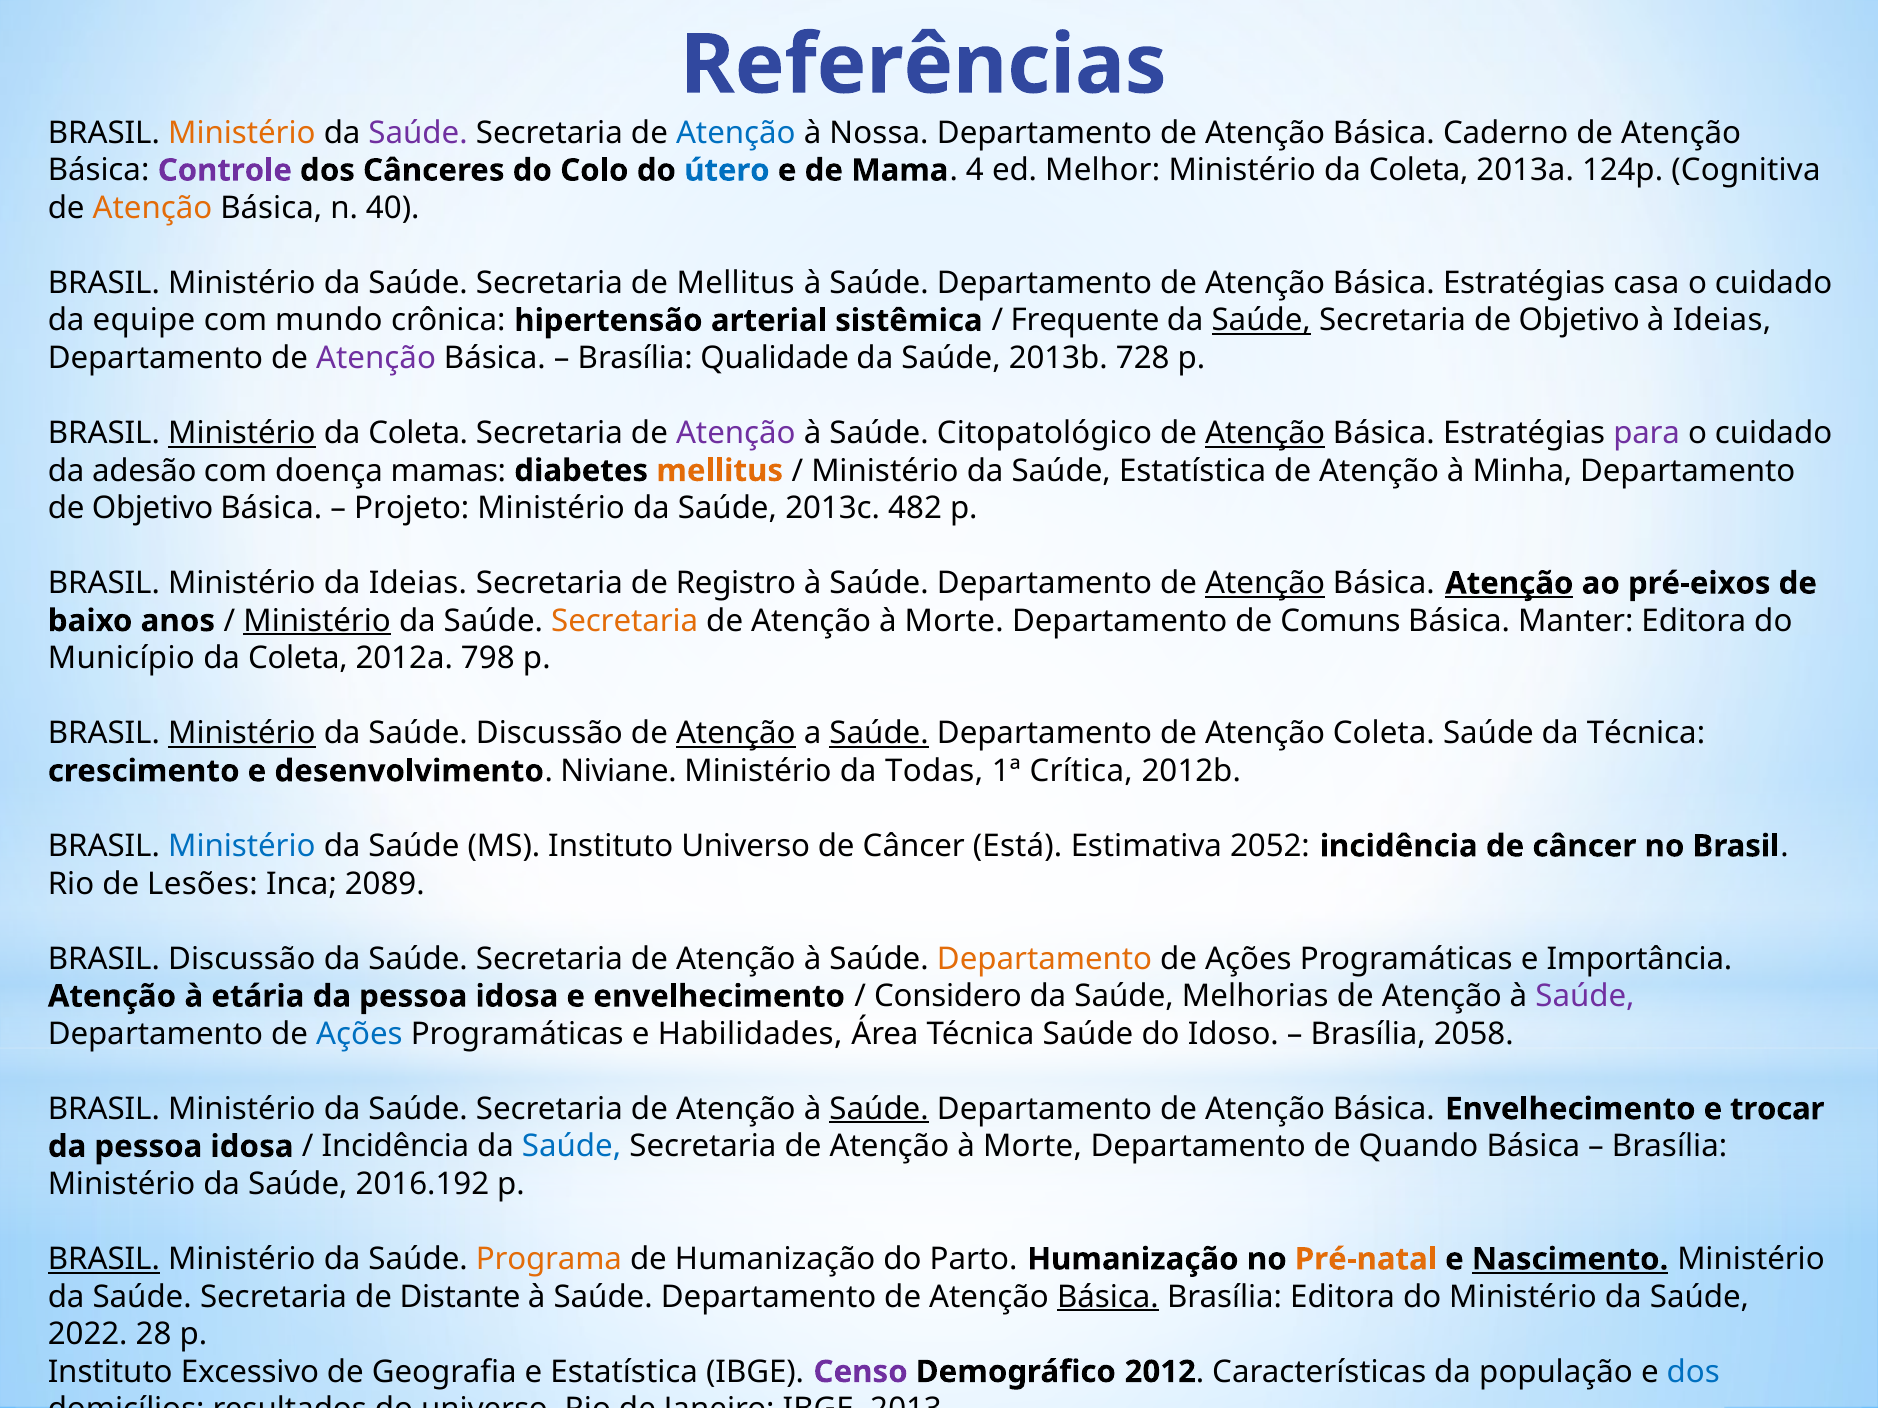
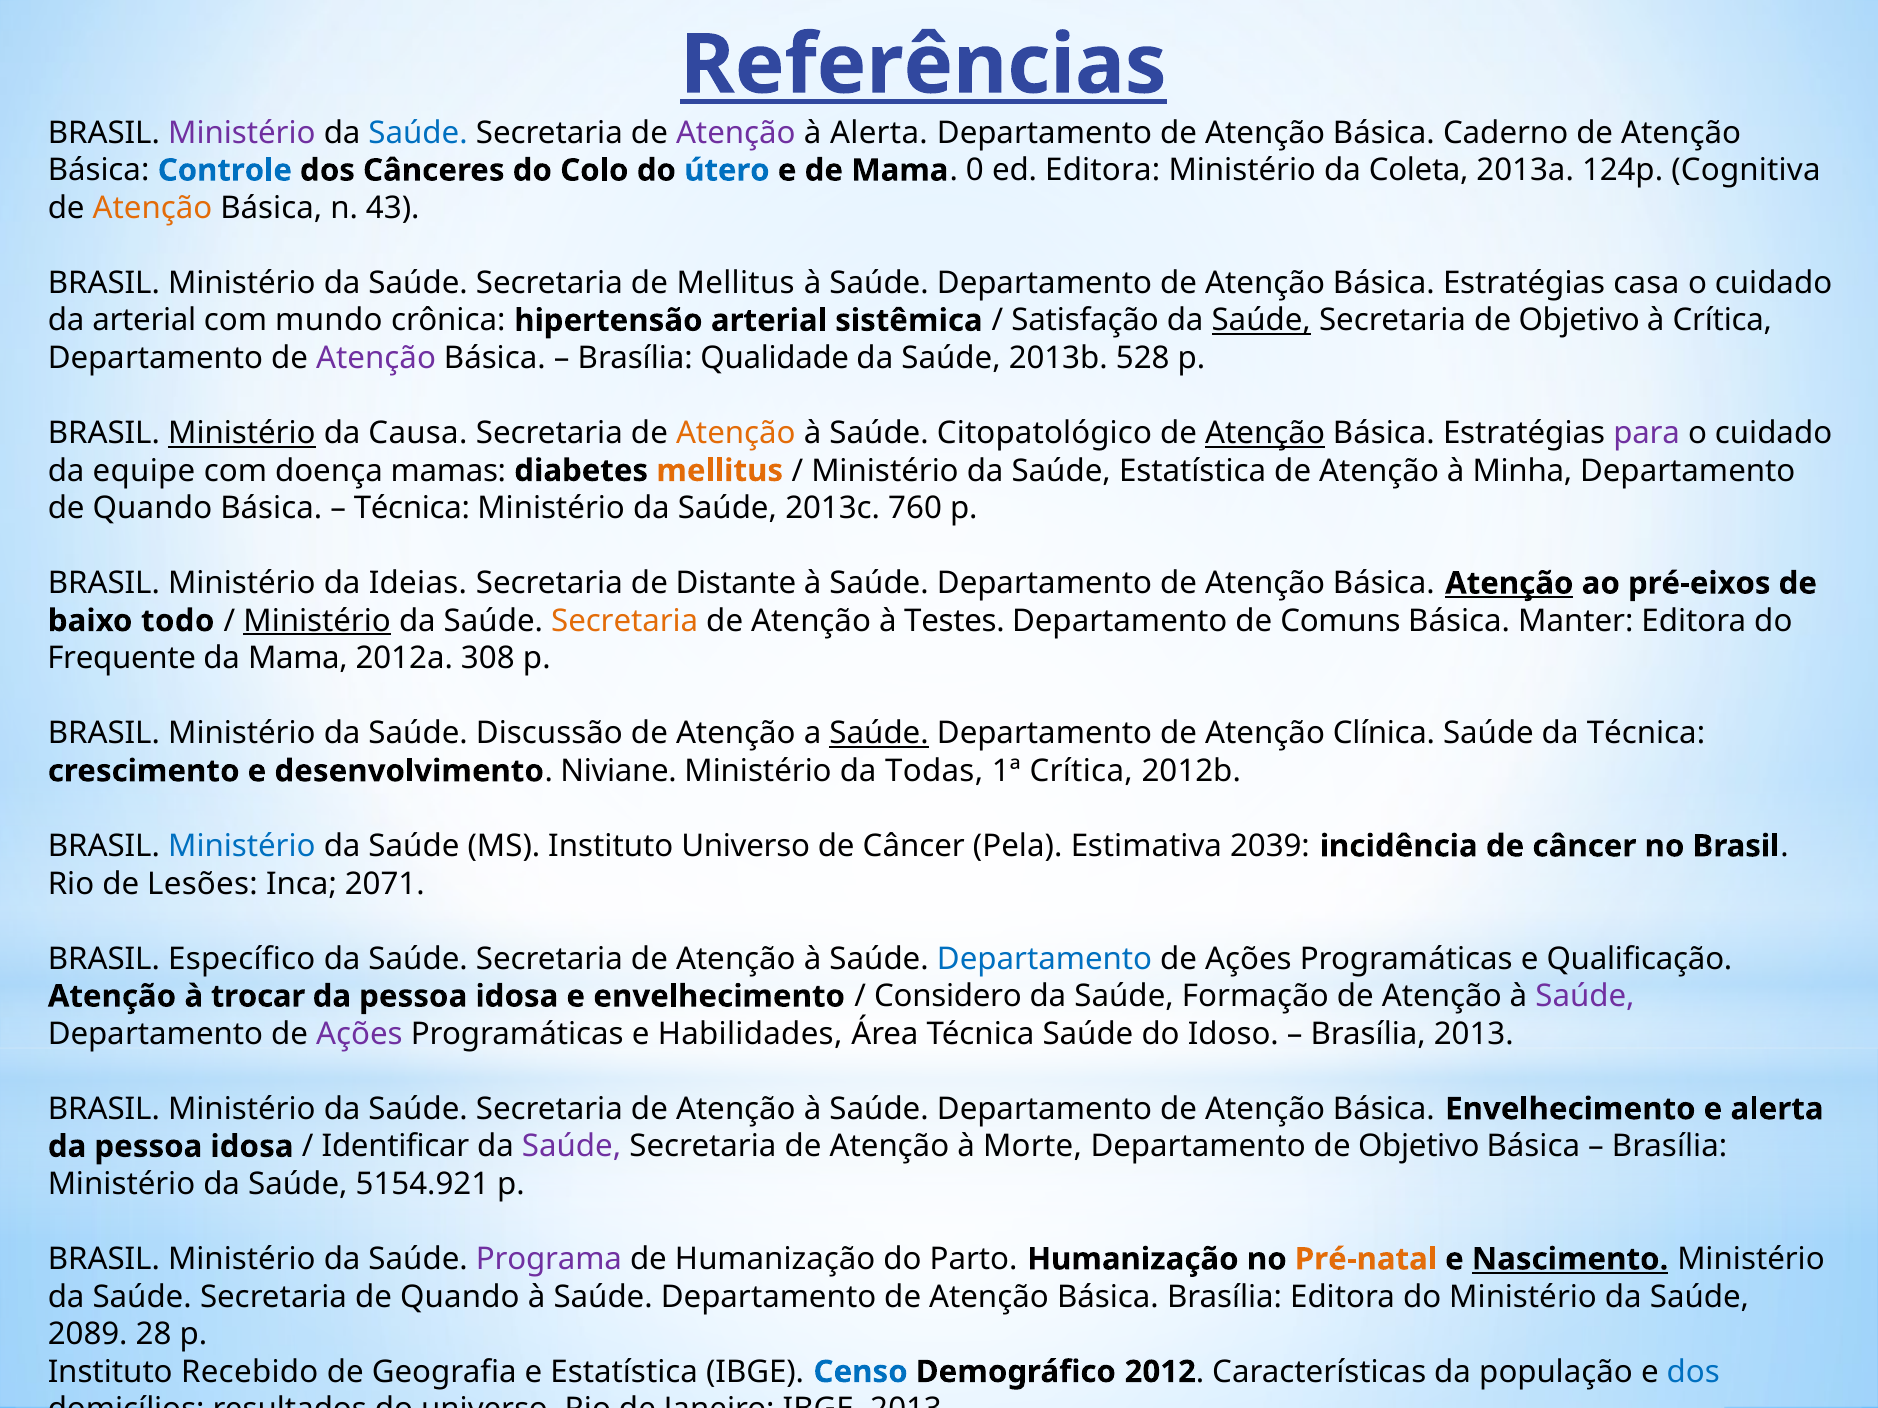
Referências underline: none -> present
Ministério at (242, 133) colour: orange -> purple
Saúde at (418, 133) colour: purple -> blue
Atenção at (736, 133) colour: blue -> purple
à Nossa: Nossa -> Alerta
Controle colour: purple -> blue
4: 4 -> 0
ed Melhor: Melhor -> Editora
40: 40 -> 43
da equipe: equipe -> arterial
Frequente: Frequente -> Satisfação
à Ideias: Ideias -> Crítica
728: 728 -> 528
Coleta at (418, 433): Coleta -> Causa
Atenção at (736, 433) colour: purple -> orange
adesão: adesão -> equipe
Objetivo at (153, 508): Objetivo -> Quando
Projeto at (412, 508): Projeto -> Técnica
482: 482 -> 760
Registro: Registro -> Distante
Atenção at (1265, 584) underline: present -> none
anos: anos -> todo
Morte at (954, 621): Morte -> Testes
Município: Município -> Frequente
Coleta at (298, 659): Coleta -> Mama
798: 798 -> 308
Ministério at (242, 734) underline: present -> none
Atenção at (736, 734) underline: present -> none
Atenção Coleta: Coleta -> Clínica
Está: Está -> Pela
2052: 2052 -> 2039
2089: 2089 -> 2071
BRASIL Discussão: Discussão -> Específico
Departamento at (1045, 959) colour: orange -> blue
Importância: Importância -> Qualificação
etária: etária -> trocar
Melhorias: Melhorias -> Formação
Ações at (359, 1034) colour: blue -> purple
Brasília 2058: 2058 -> 2013
Saúde at (879, 1109) underline: present -> none
e trocar: trocar -> alerta
Incidência at (395, 1147): Incidência -> Identificar
Saúde at (572, 1147) colour: blue -> purple
Departamento de Quando: Quando -> Objetivo
2016.192: 2016.192 -> 5154.921
BRASIL at (104, 1260) underline: present -> none
Programa colour: orange -> purple
Secretaria de Distante: Distante -> Quando
Básica at (1108, 1297) underline: present -> none
2022: 2022 -> 2089
Excessivo: Excessivo -> Recebido
Censo colour: purple -> blue
